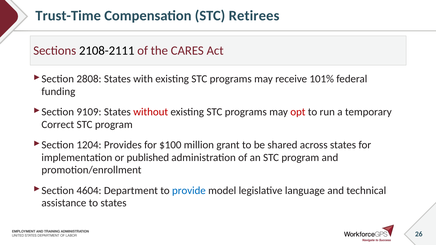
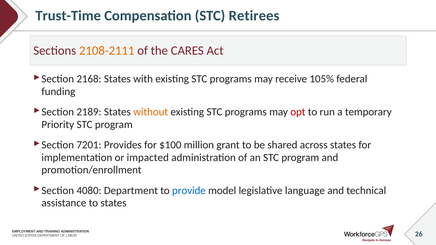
2108-2111 colour: black -> orange
2808: 2808 -> 2168
101%: 101% -> 105%
9109: 9109 -> 2189
without colour: red -> orange
Correct: Correct -> Priority
1204: 1204 -> 7201
published: published -> impacted
4604: 4604 -> 4080
